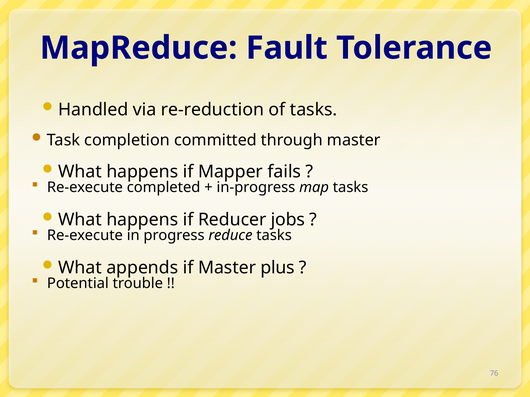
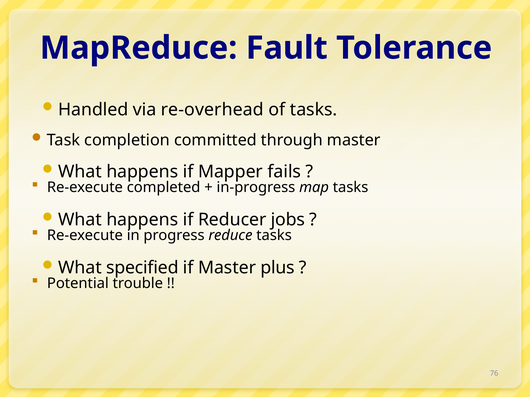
re-reduction: re-reduction -> re-overhead
appends: appends -> specified
